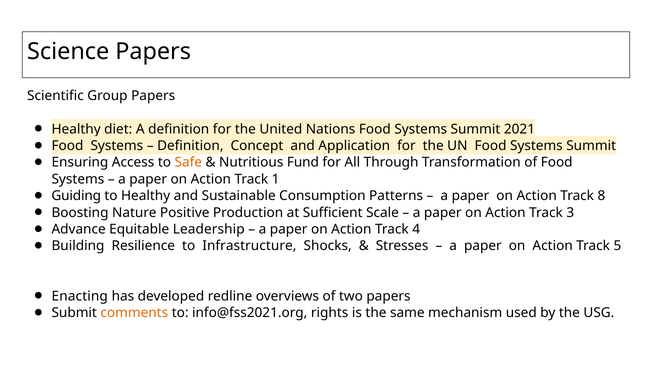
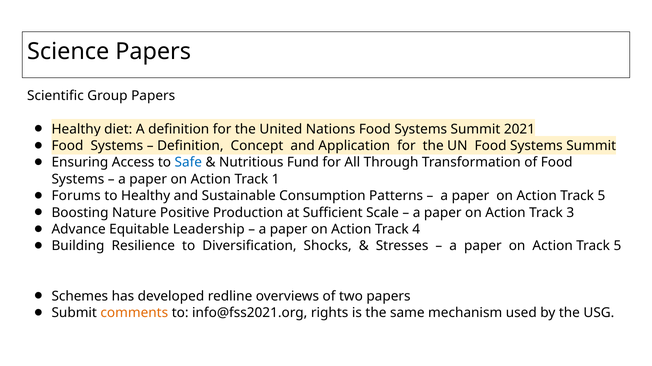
Safe colour: orange -> blue
Guiding: Guiding -> Forums
8 at (601, 196): 8 -> 5
Infrastructure: Infrastructure -> Diversification
Enacting: Enacting -> Schemes
